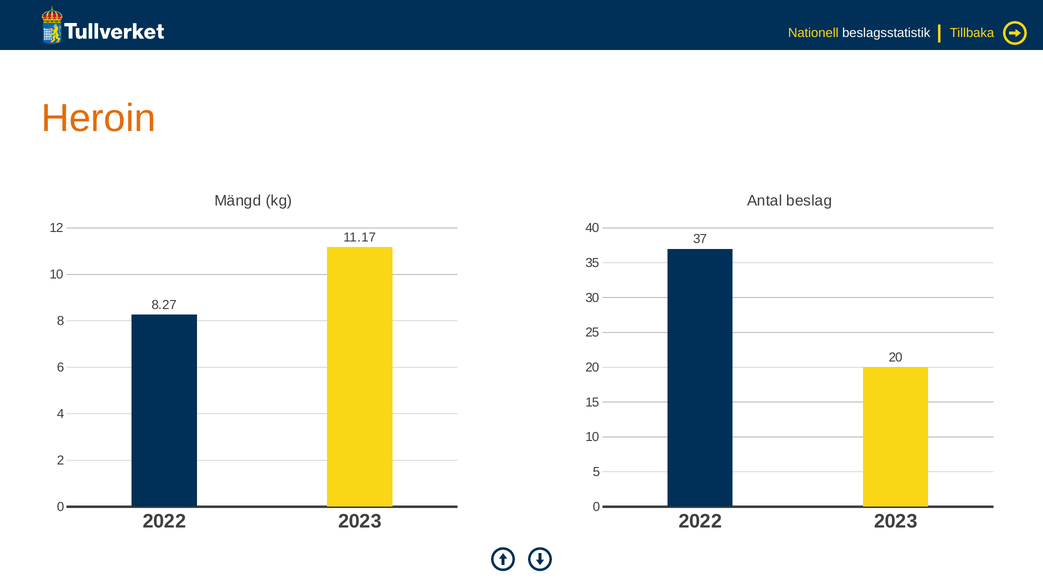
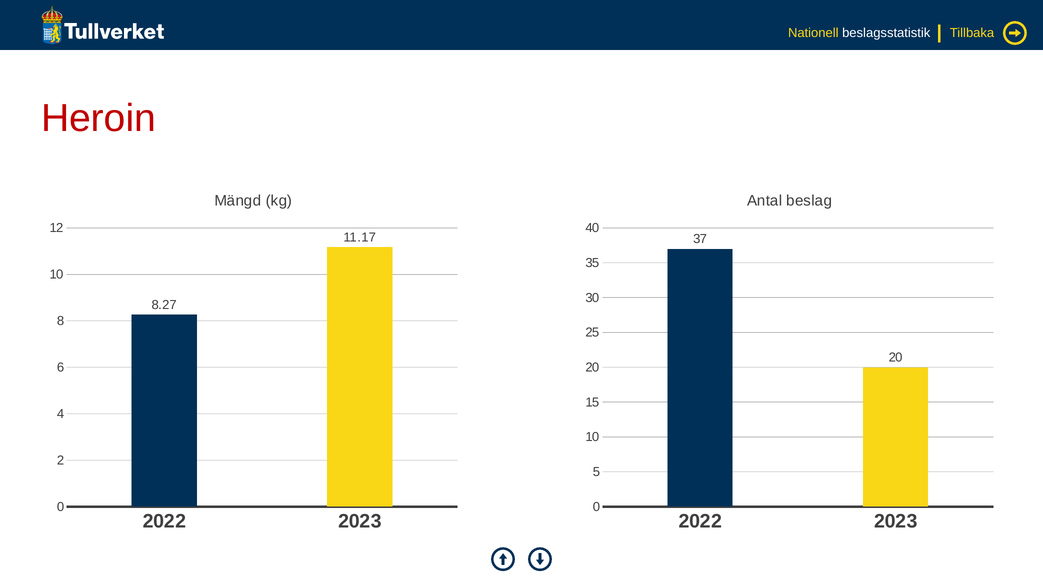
Heroin colour: orange -> red
